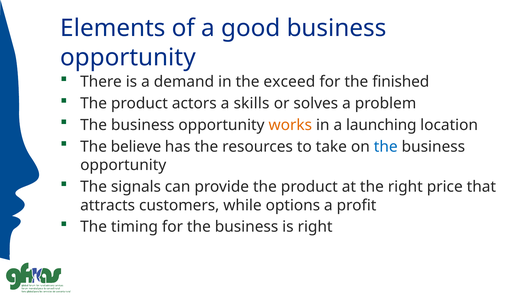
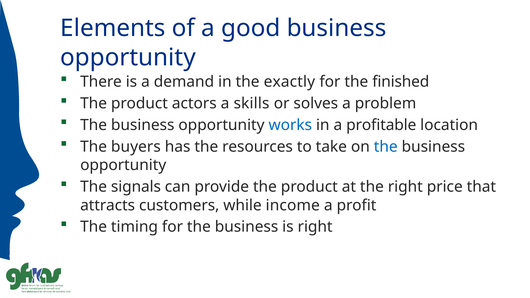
exceed: exceed -> exactly
works colour: orange -> blue
launching: launching -> profitable
believe: believe -> buyers
options: options -> income
